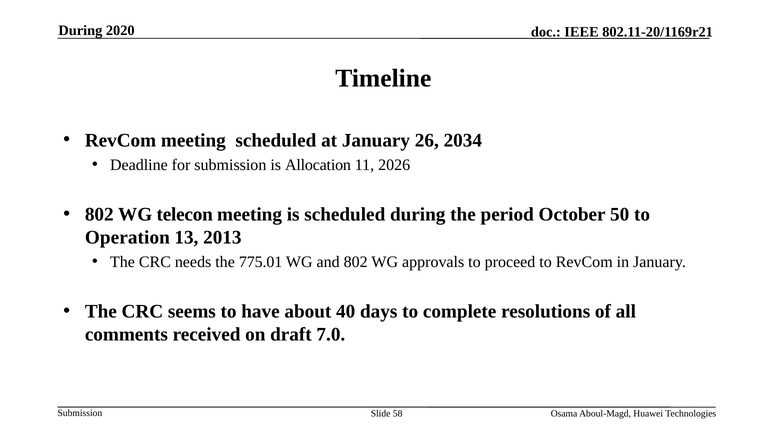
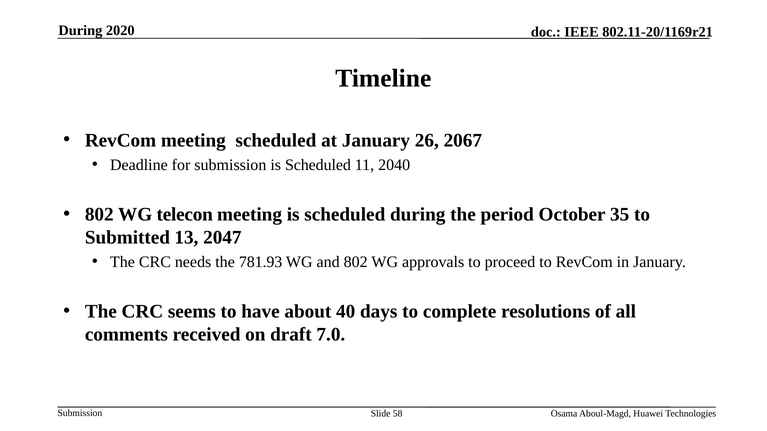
2034: 2034 -> 2067
submission is Allocation: Allocation -> Scheduled
2026: 2026 -> 2040
50: 50 -> 35
Operation: Operation -> Submitted
2013: 2013 -> 2047
775.01: 775.01 -> 781.93
